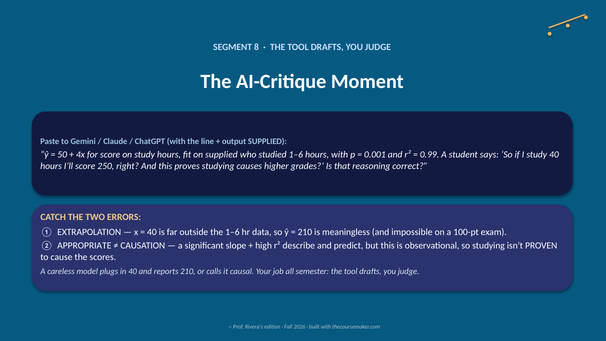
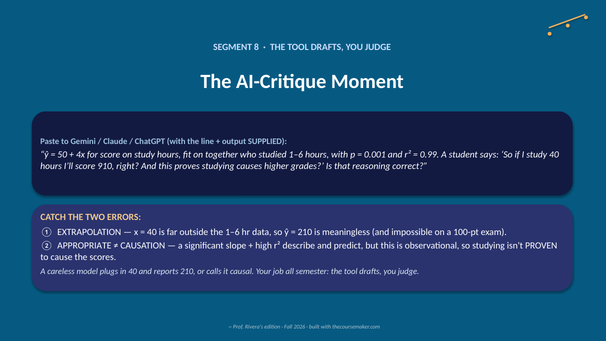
on supplied: supplied -> together
250: 250 -> 910
